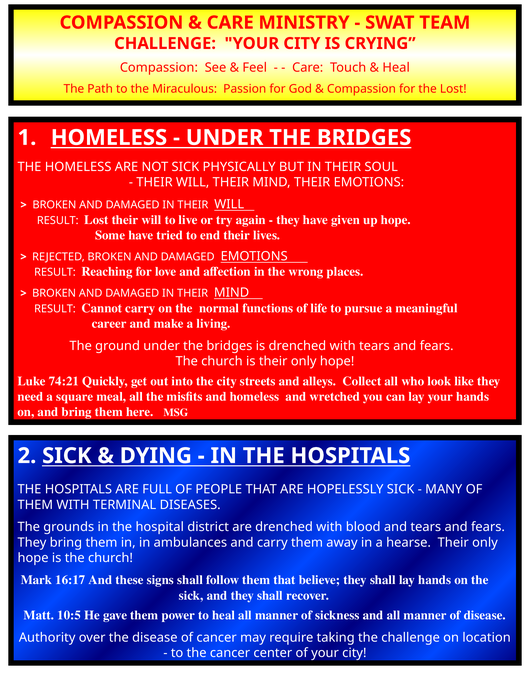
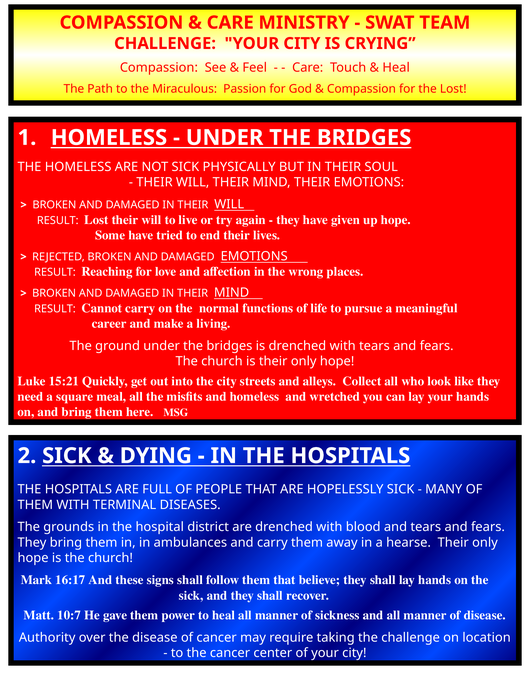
74:21: 74:21 -> 15:21
10:5: 10:5 -> 10:7
